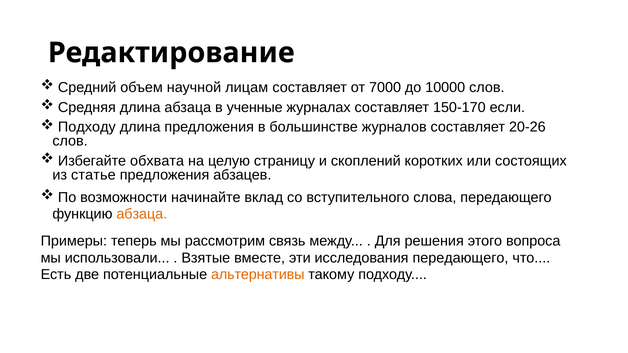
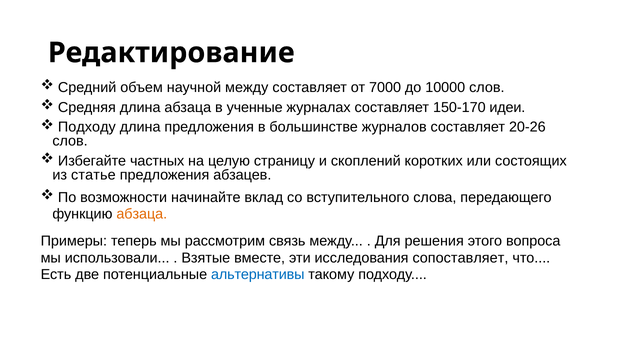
научной лицам: лицам -> между
если: если -> идеи
обхвата: обхвата -> частных
исследования передающего: передающего -> сопоставляет
альтернативы colour: orange -> blue
